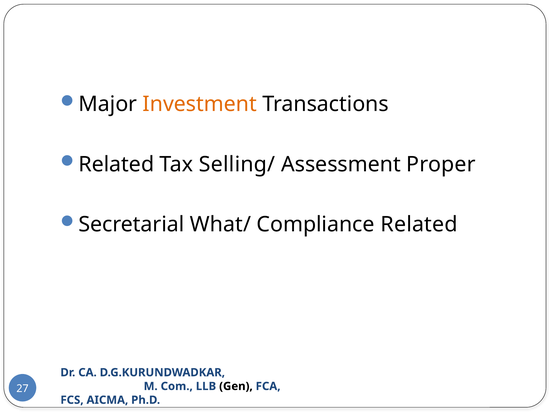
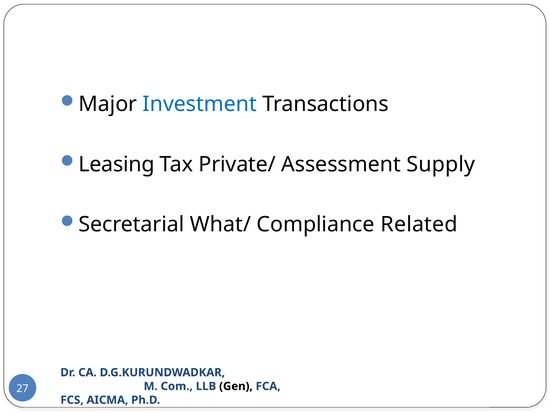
Investment colour: orange -> blue
Related at (116, 164): Related -> Leasing
Selling/: Selling/ -> Private/
Proper: Proper -> Supply
